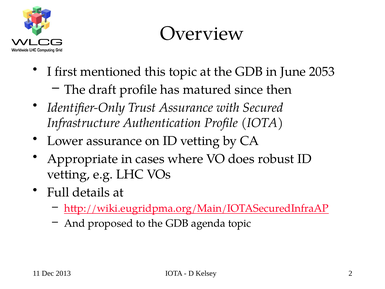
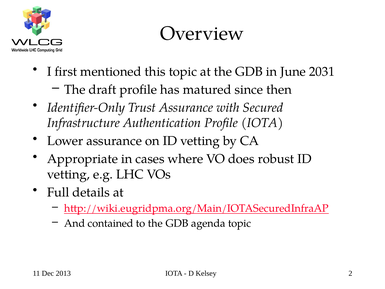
2053: 2053 -> 2031
proposed: proposed -> contained
